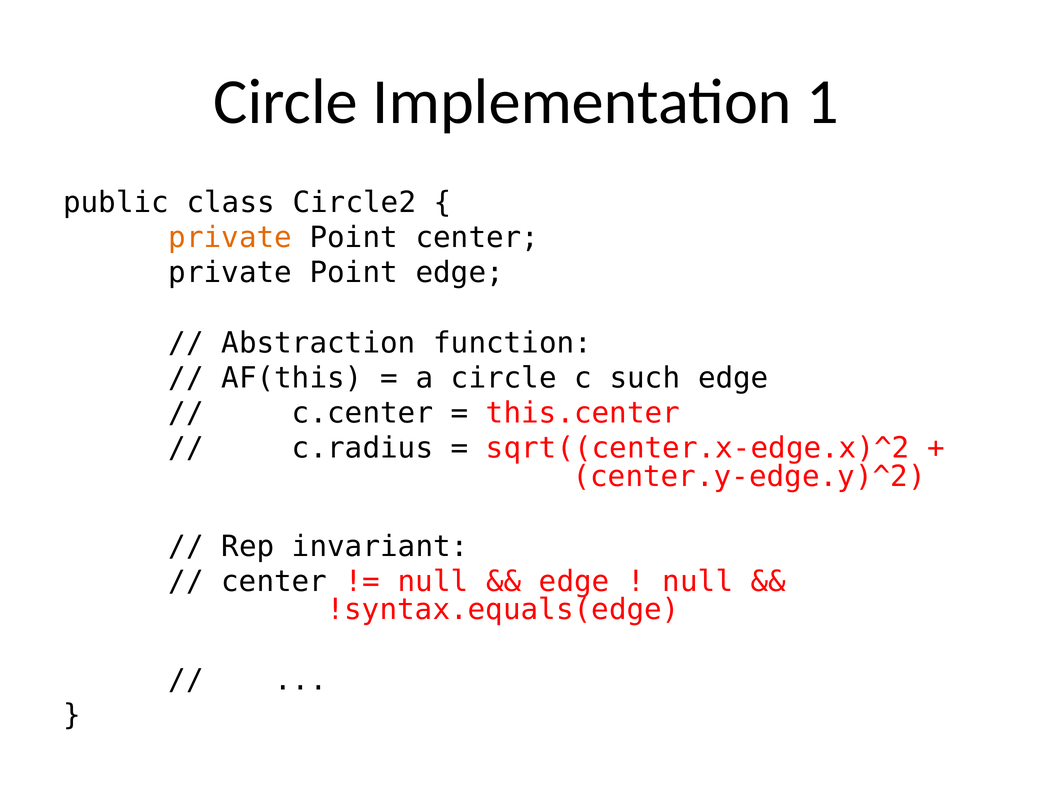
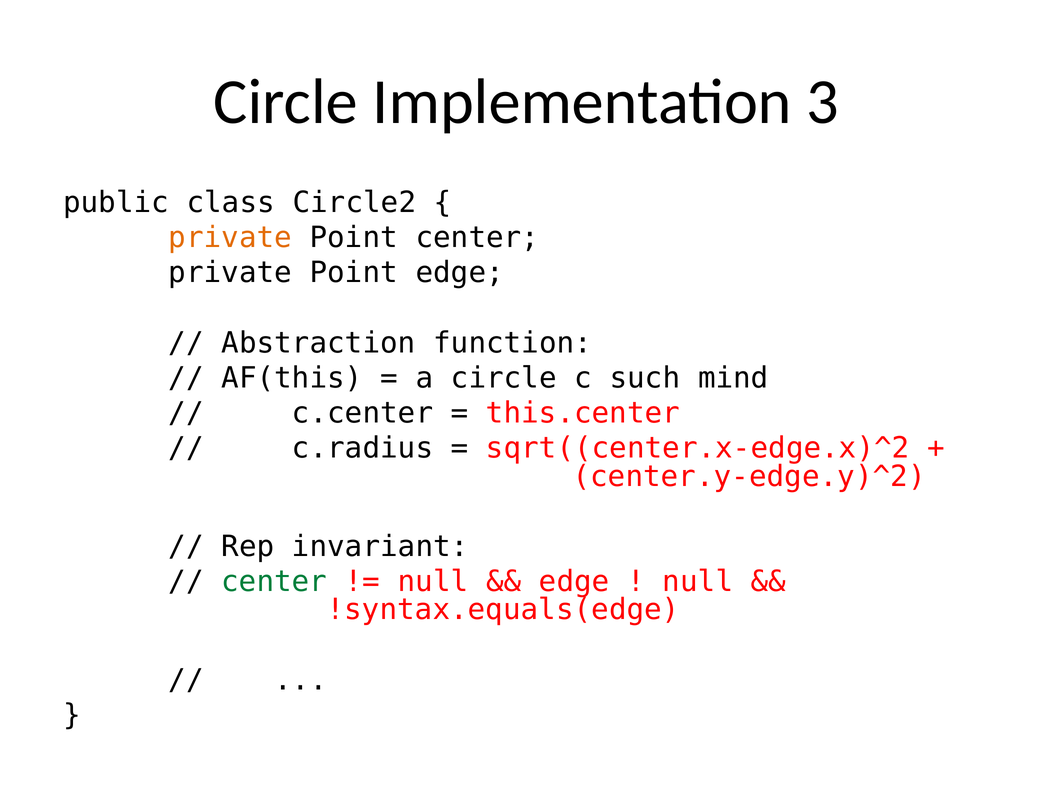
1: 1 -> 3
such edge: edge -> mind
center at (274, 582) colour: black -> green
